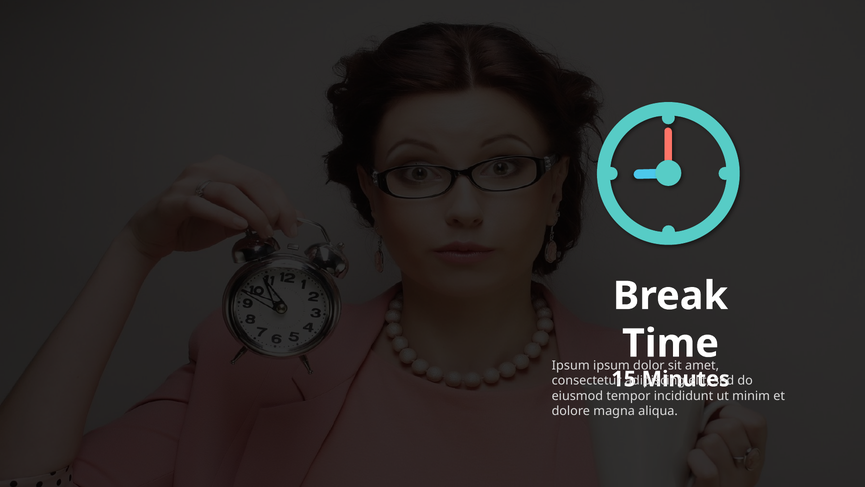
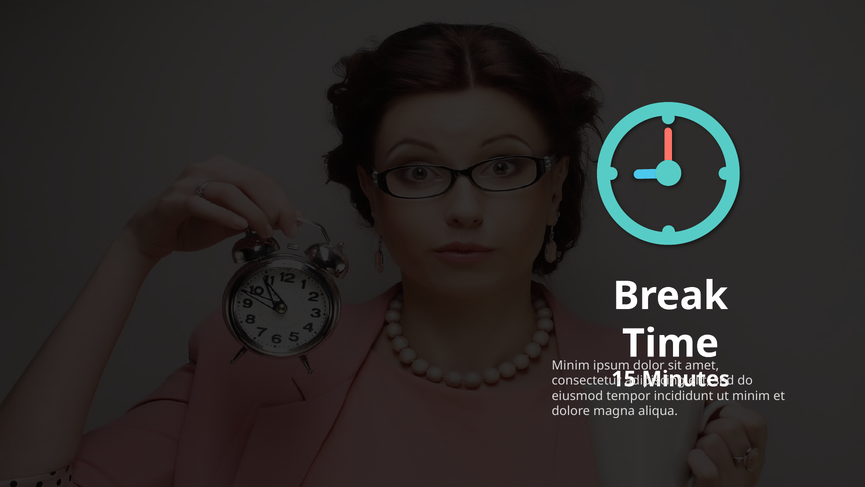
Ipsum at (571, 365): Ipsum -> Minim
